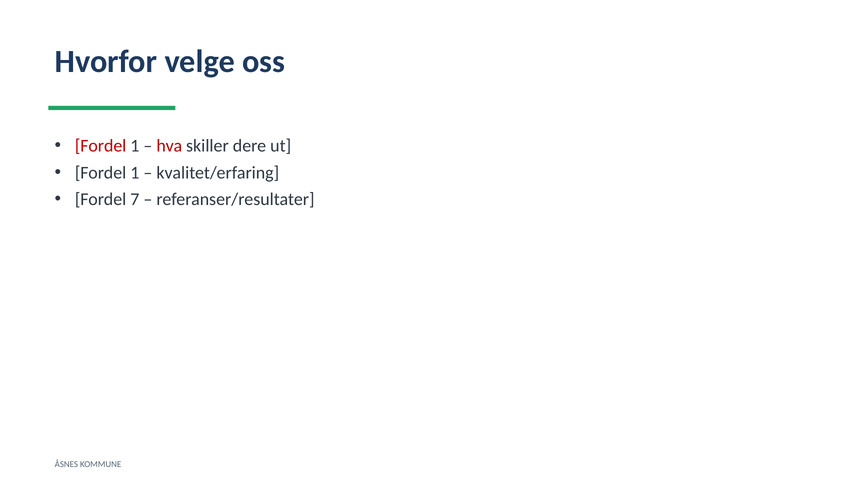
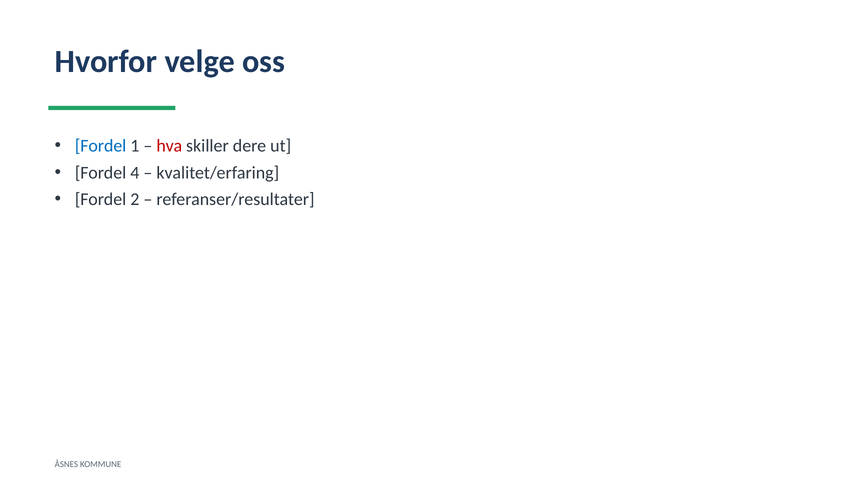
Fordel at (101, 146) colour: red -> blue
1 at (135, 173): 1 -> 4
7: 7 -> 2
